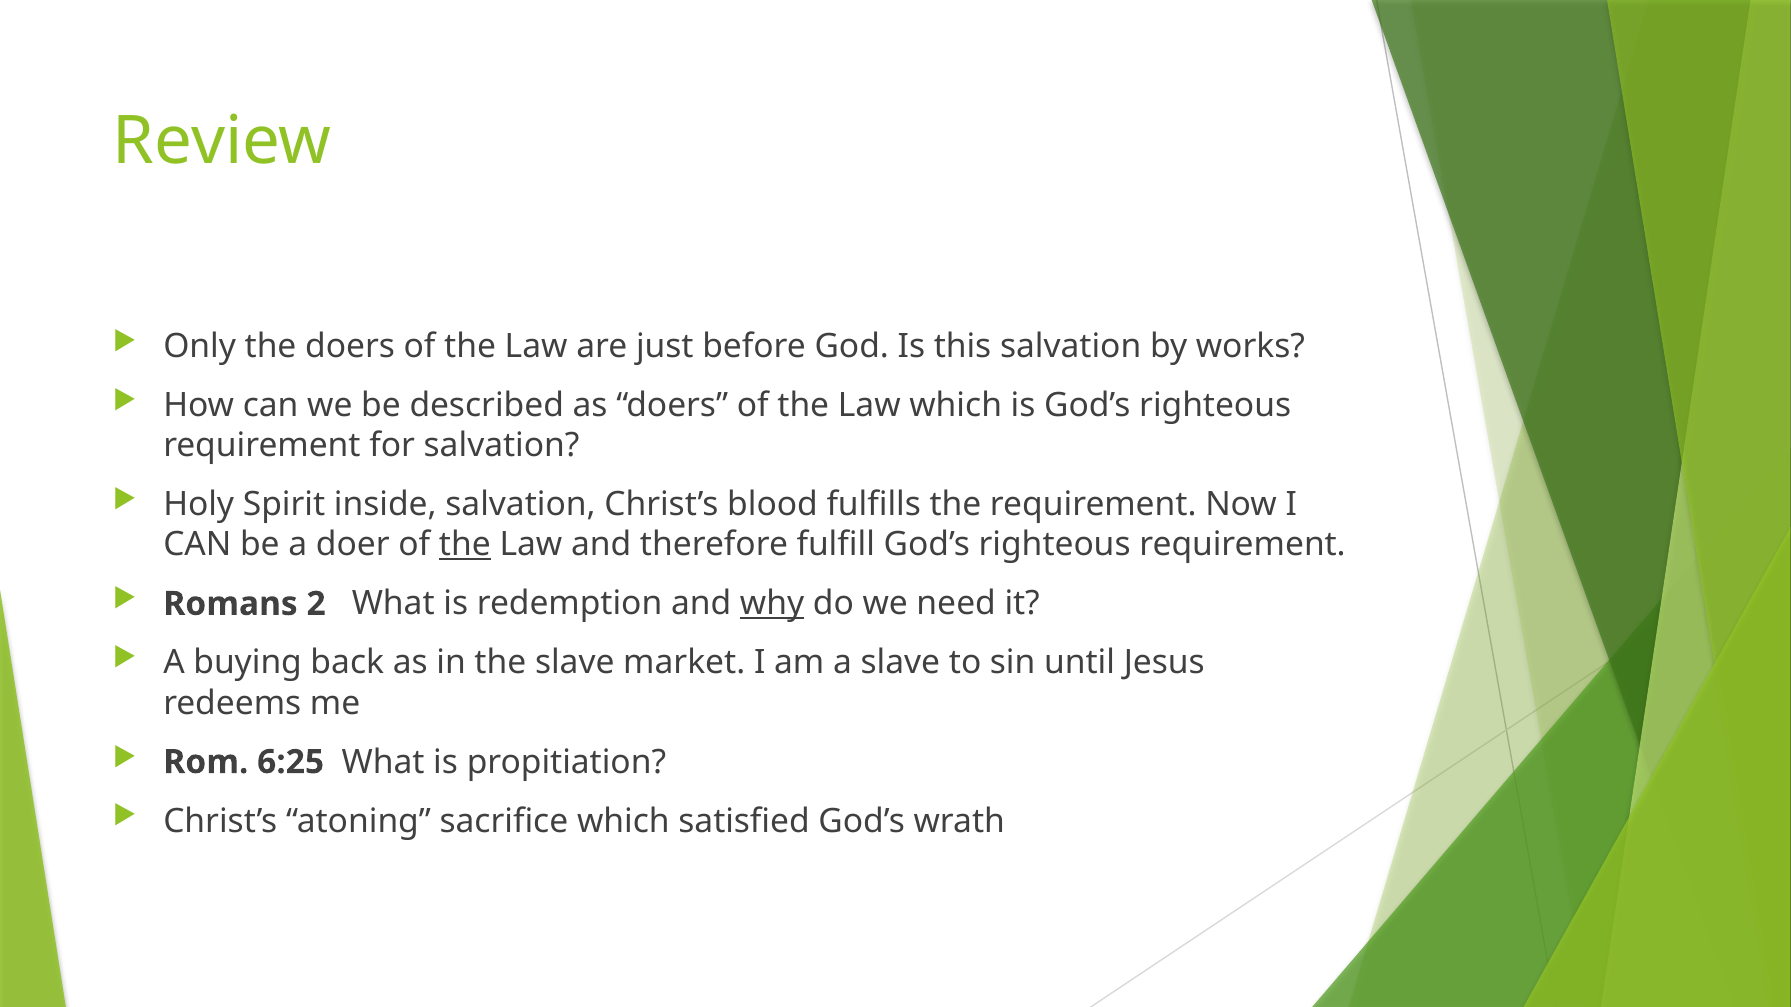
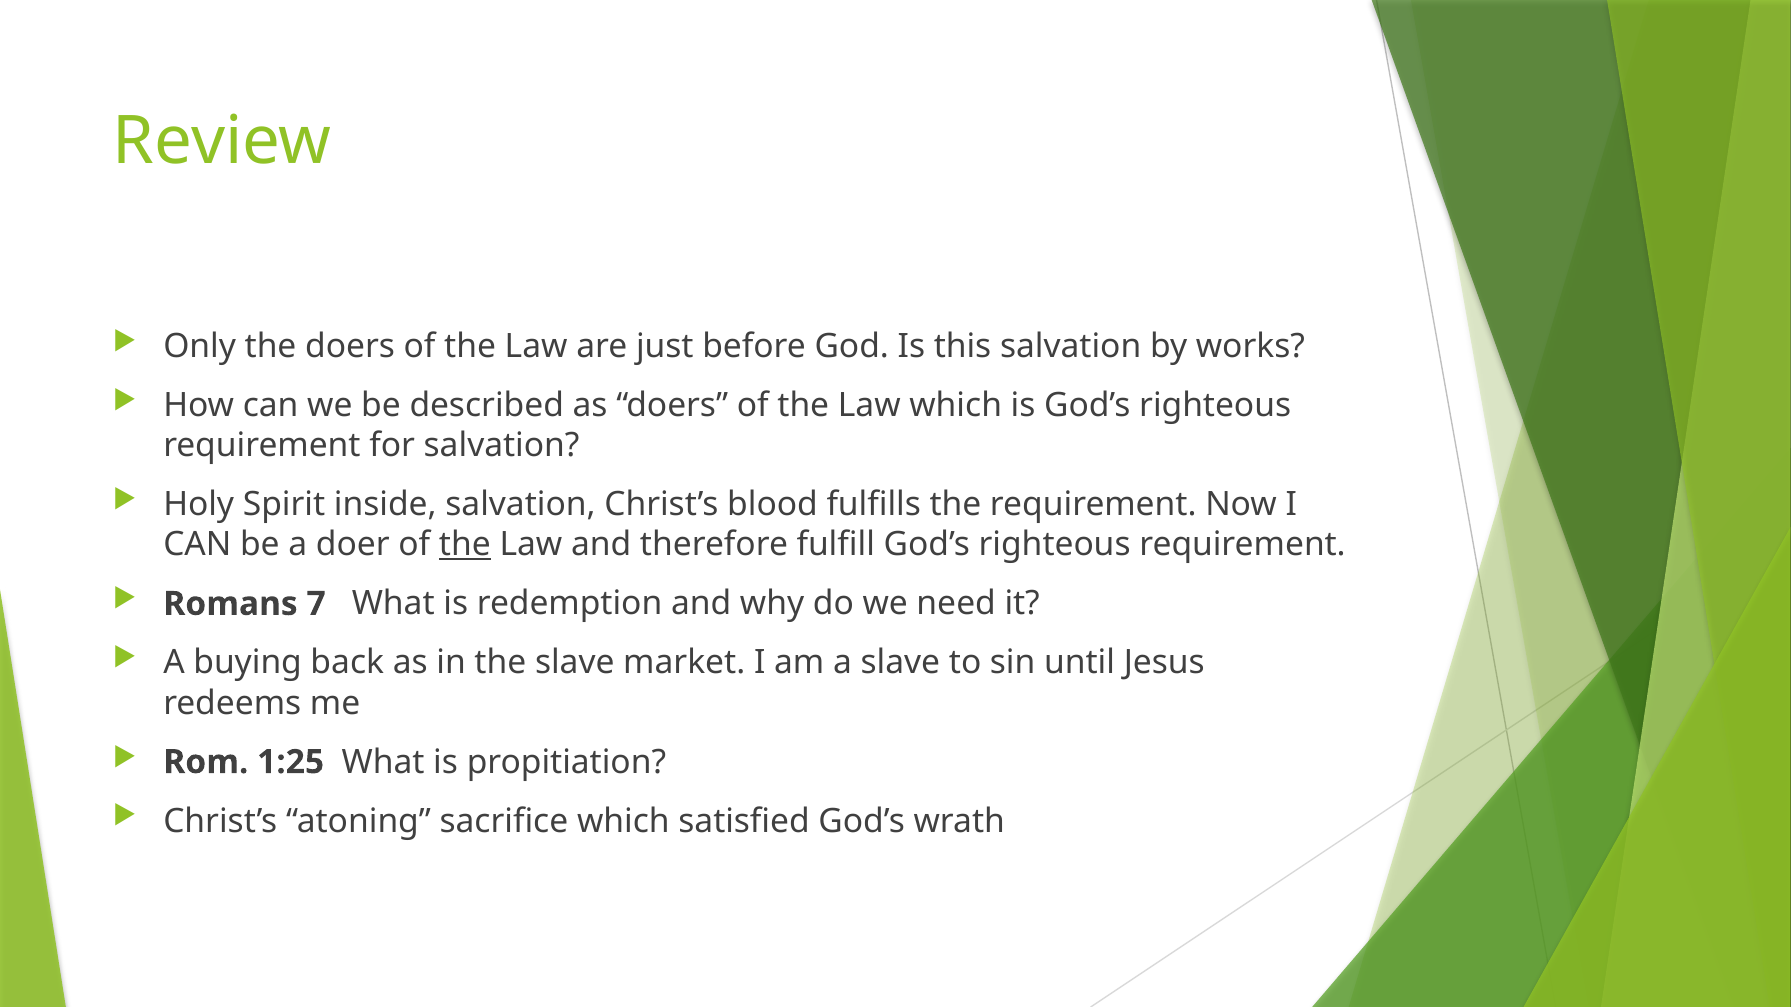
2: 2 -> 7
why underline: present -> none
6:25: 6:25 -> 1:25
